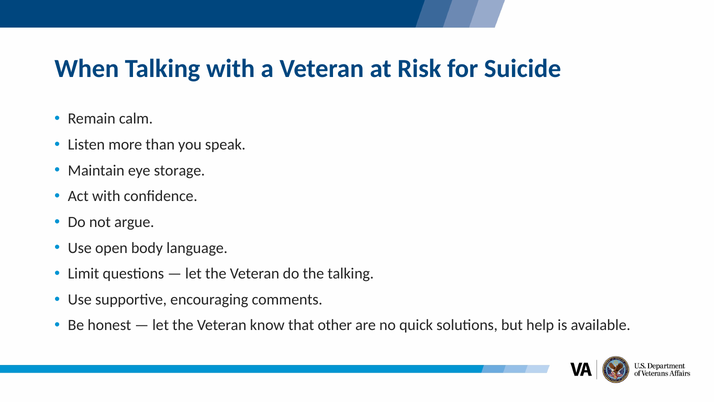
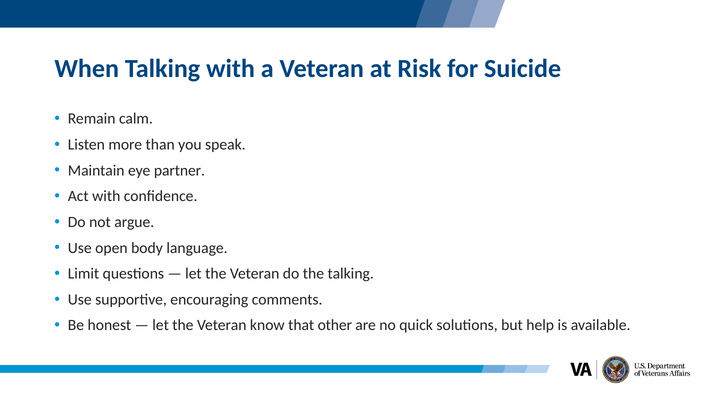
storage: storage -> partner
